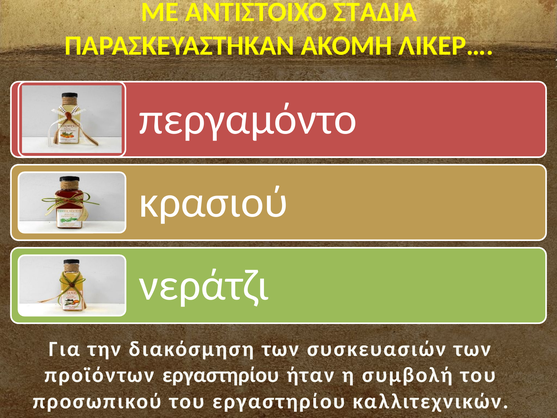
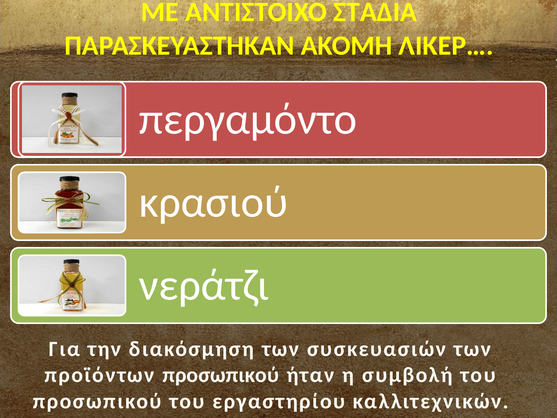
προϊόντων εργαστηρίου: εργαστηρίου -> προσωπικού
